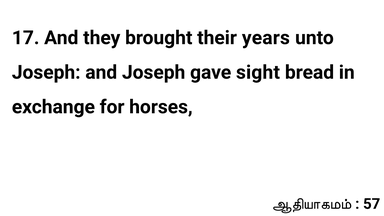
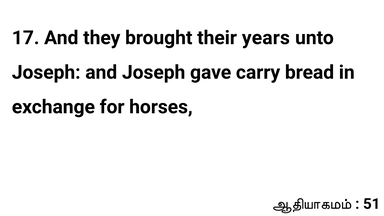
sight: sight -> carry
57: 57 -> 51
